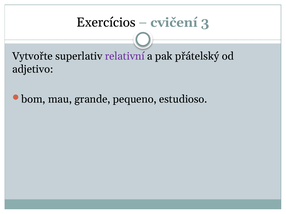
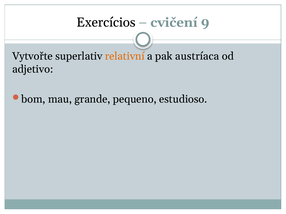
3: 3 -> 9
relativní colour: purple -> orange
přátelský: přátelský -> austríaca
